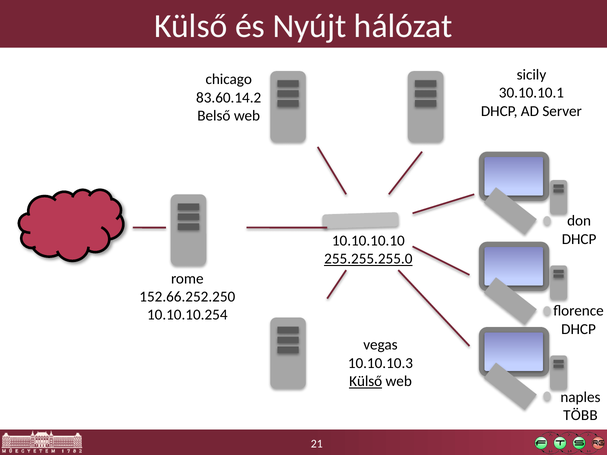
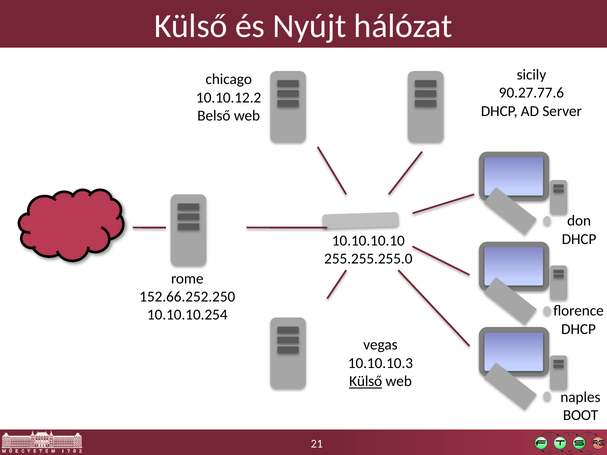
30.10.10.1: 30.10.10.1 -> 90.27.77.6
83.60.14.2: 83.60.14.2 -> 10.10.12.2
255.255.255.0 underline: present -> none
TÖBB: TÖBB -> BOOT
